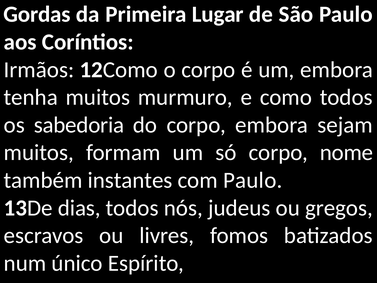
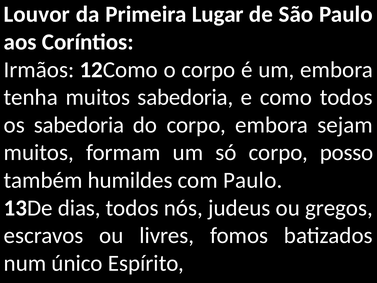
Gordas: Gordas -> Louvor
muitos murmuro: murmuro -> sabedoria
nome: nome -> posso
instantes: instantes -> humildes
